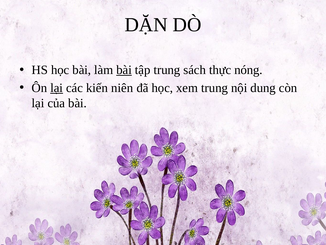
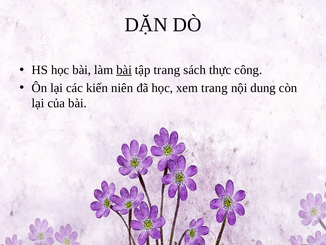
tập trung: trung -> trang
nóng: nóng -> công
lại at (57, 88) underline: present -> none
xem trung: trung -> trang
